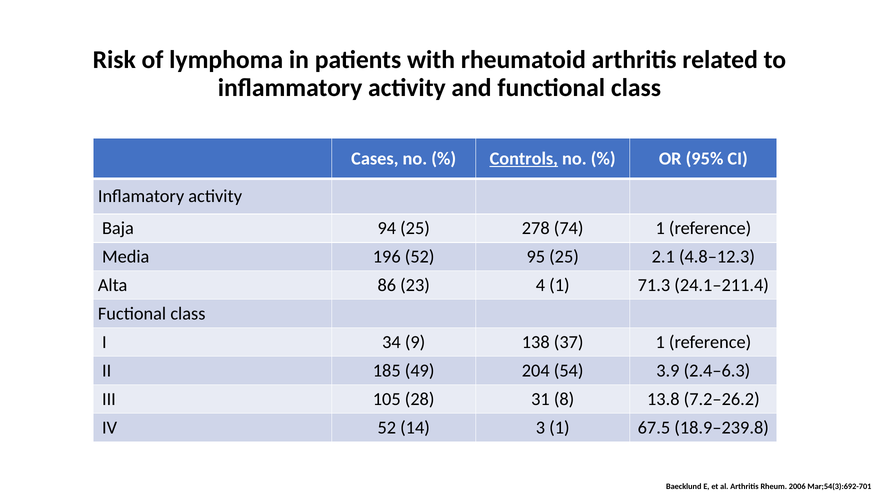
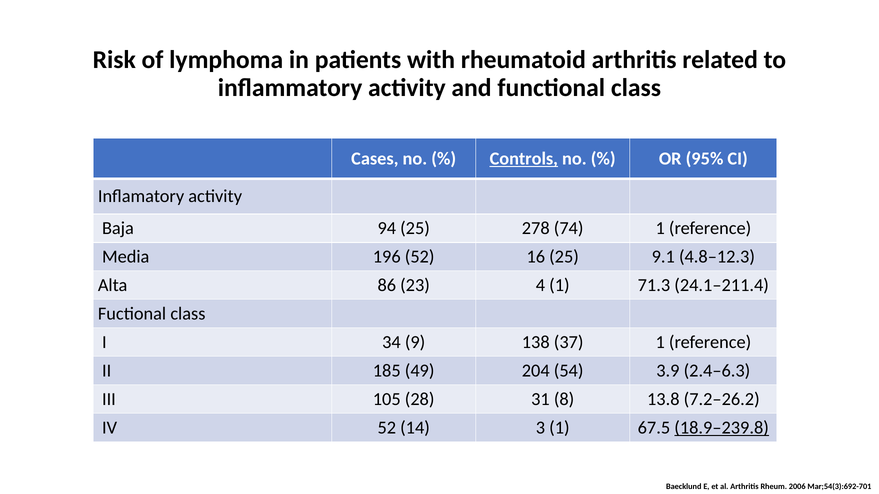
95: 95 -> 16
2.1: 2.1 -> 9.1
18.9–239.8 underline: none -> present
